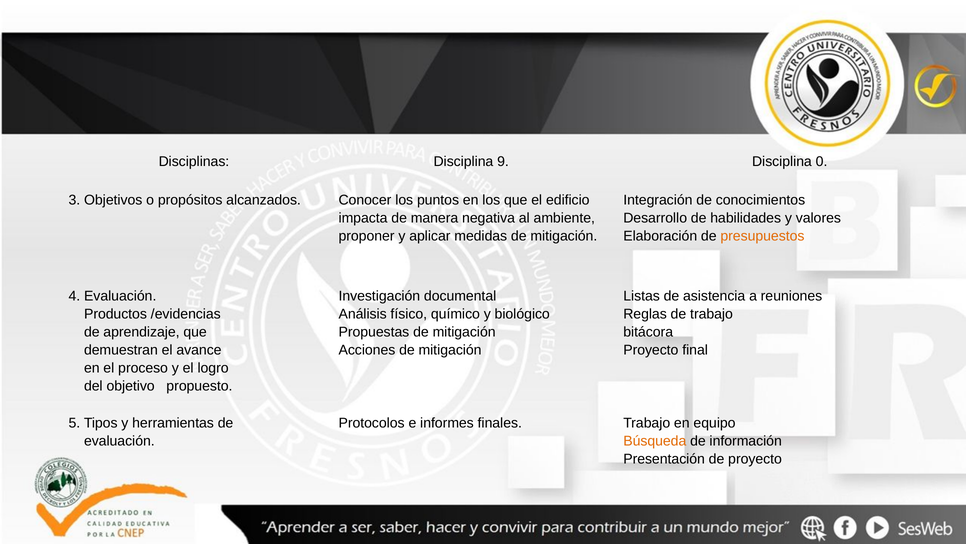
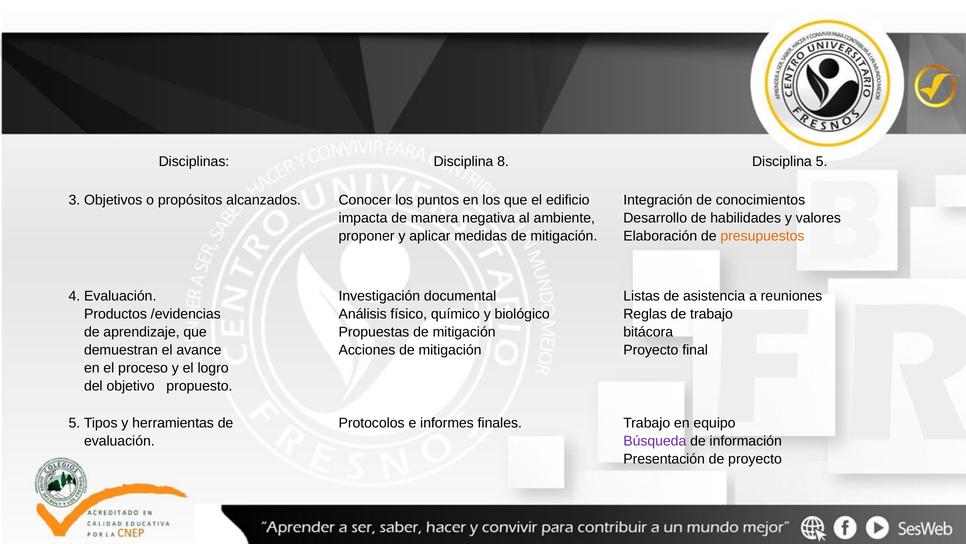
9: 9 -> 8
Disciplina 0: 0 -> 5
Búsqueda colour: orange -> purple
